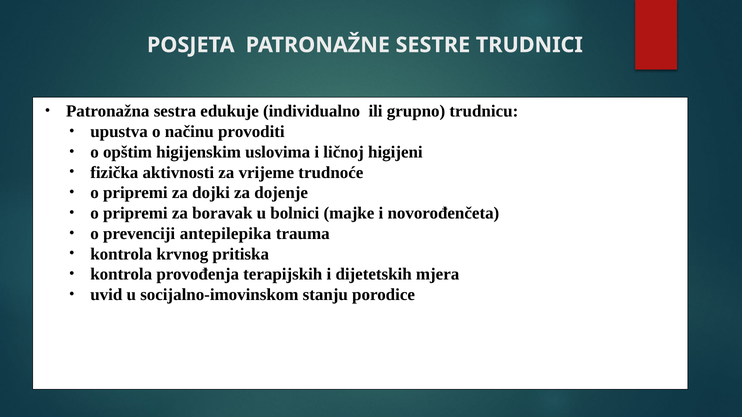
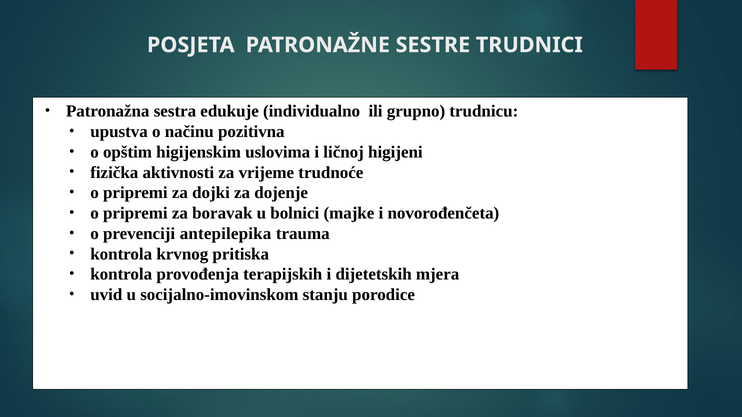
provoditi: provoditi -> pozitivna
